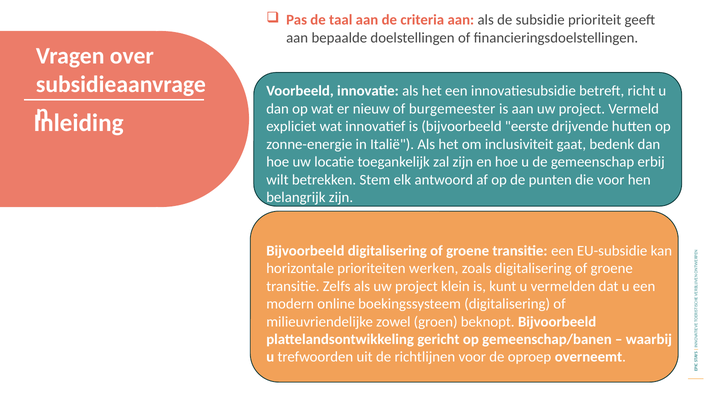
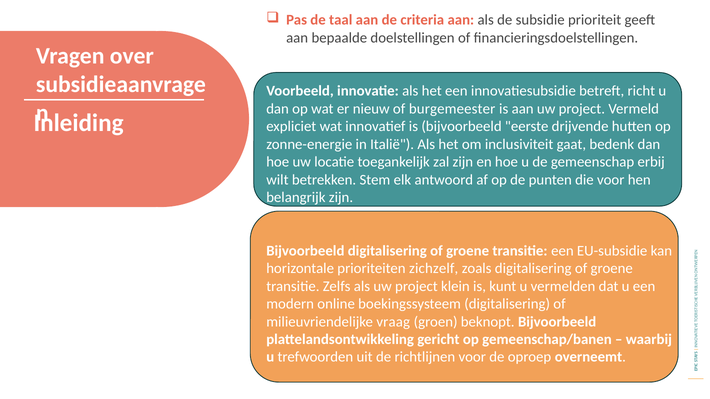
werken: werken -> zichzelf
zowel: zowel -> vraag
